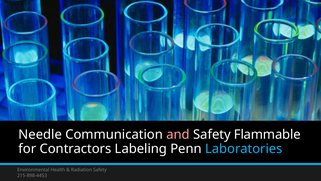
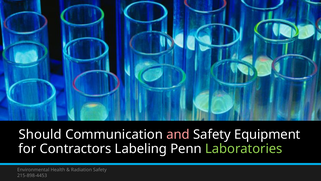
Needle: Needle -> Should
Flammable: Flammable -> Equipment
Laboratories colour: light blue -> light green
